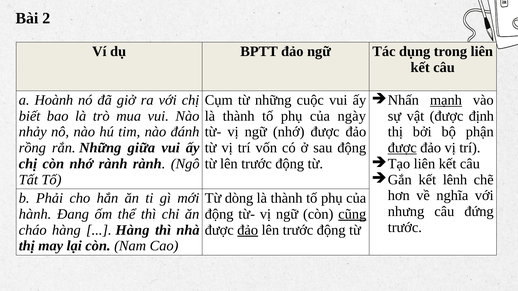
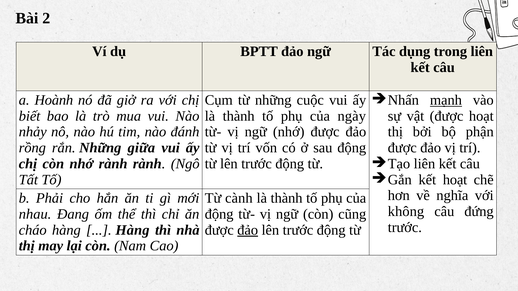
được định: định -> hoạt
được at (402, 148) underline: present -> none
kết lênh: lênh -> hoạt
dòng: dòng -> cành
nhưng: nhưng -> không
hành: hành -> nhau
cũng underline: present -> none
